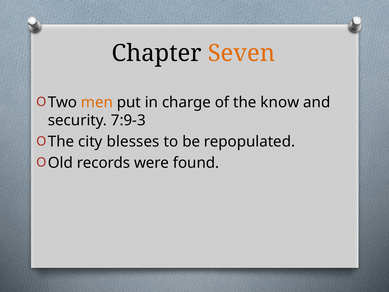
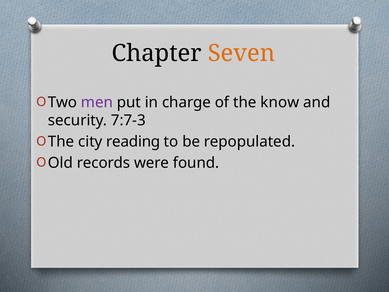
men colour: orange -> purple
7:9-3: 7:9-3 -> 7:7-3
blesses: blesses -> reading
